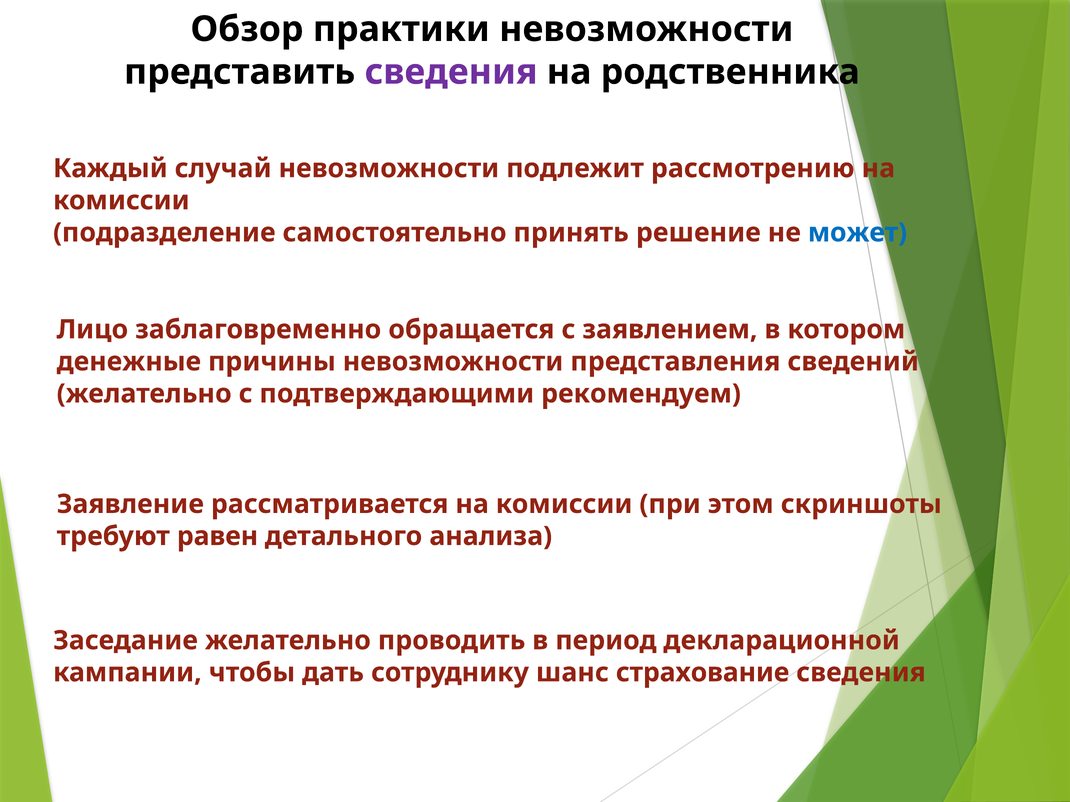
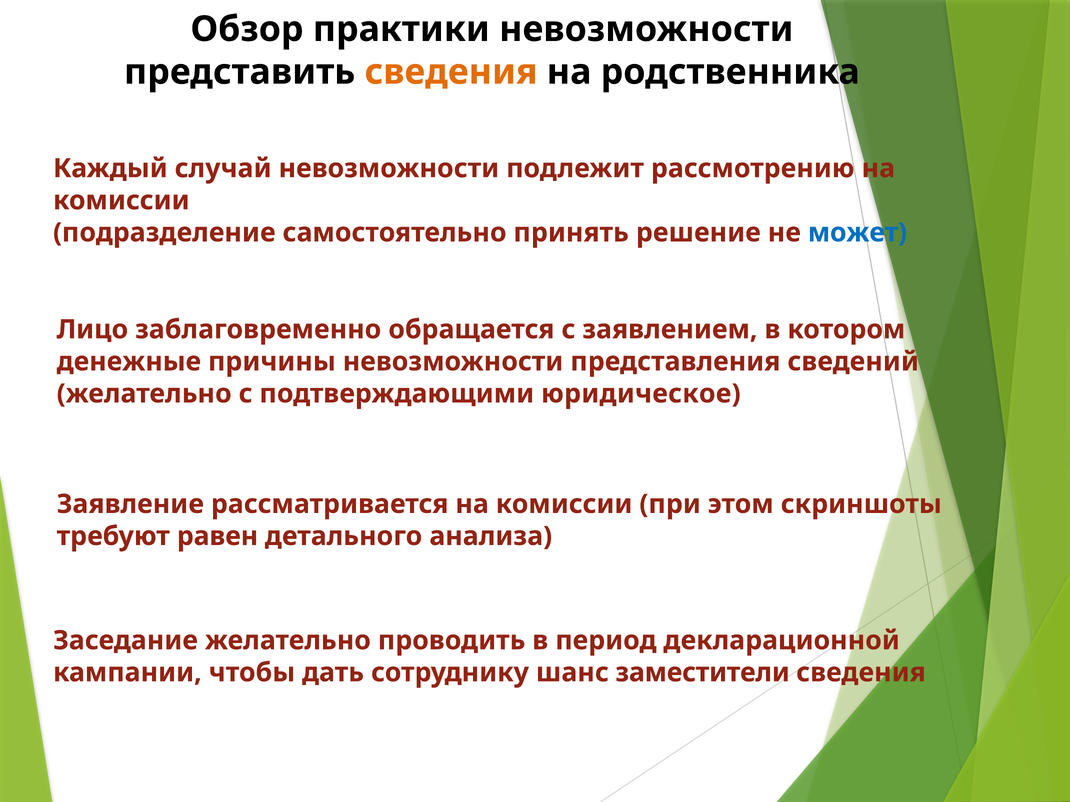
сведения at (451, 72) colour: purple -> orange
рекомендуем: рекомендуем -> юридическое
страхование: страхование -> заместители
